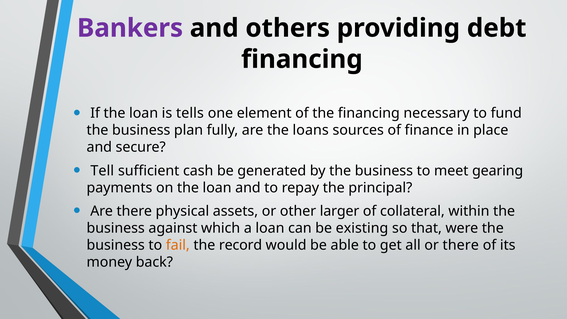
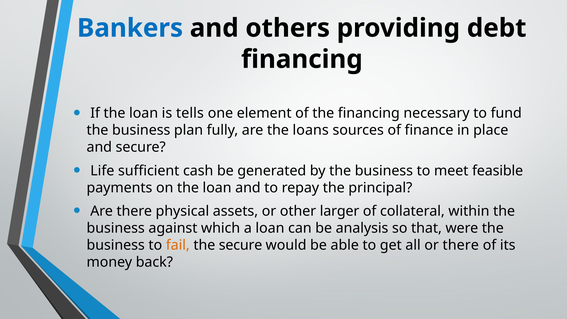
Bankers colour: purple -> blue
Tell: Tell -> Life
gearing: gearing -> feasible
existing: existing -> analysis
the record: record -> secure
